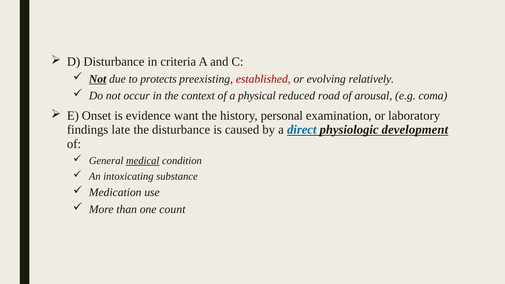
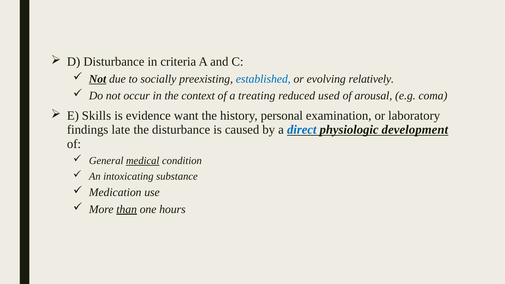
protects: protects -> socially
established colour: red -> blue
physical: physical -> treating
road: road -> used
Onset: Onset -> Skills
than underline: none -> present
count: count -> hours
